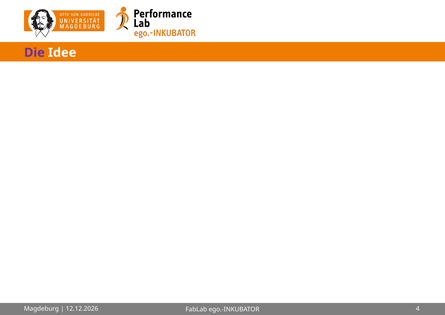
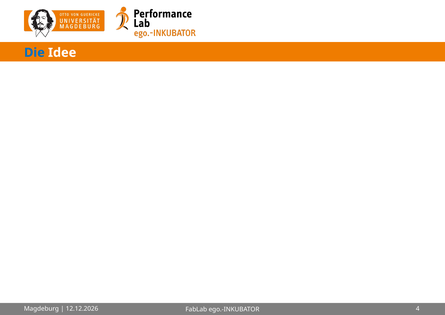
Die colour: purple -> blue
